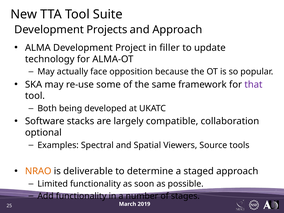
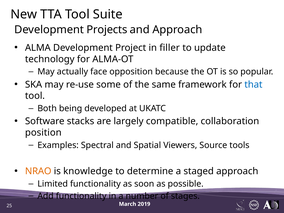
that colour: purple -> blue
optional: optional -> position
deliverable: deliverable -> knowledge
